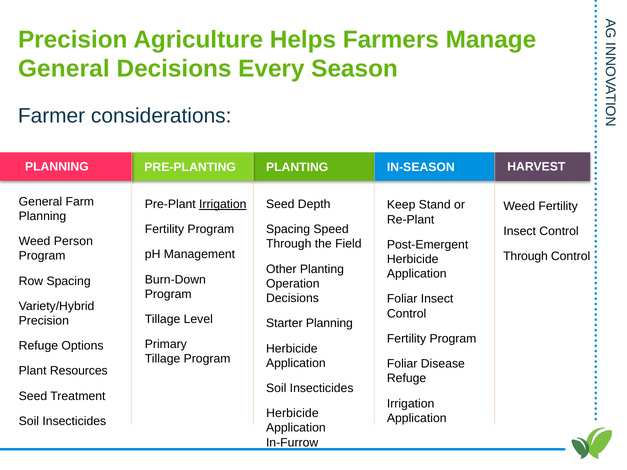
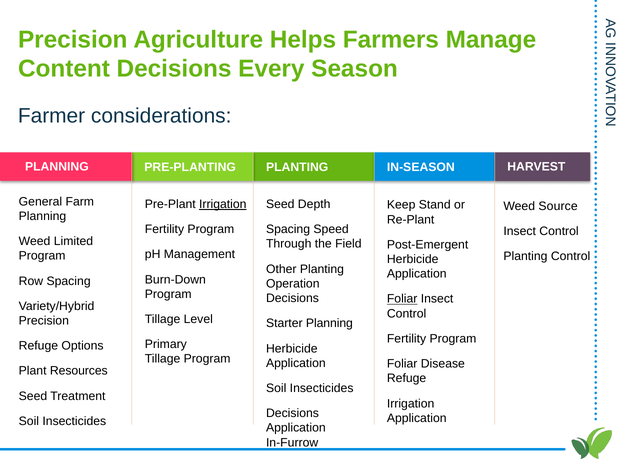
General at (64, 69): General -> Content
Weed Fertility: Fertility -> Source
Person: Person -> Limited
Through at (526, 257): Through -> Planting
Foliar at (402, 299) underline: none -> present
Herbicide at (292, 414): Herbicide -> Decisions
